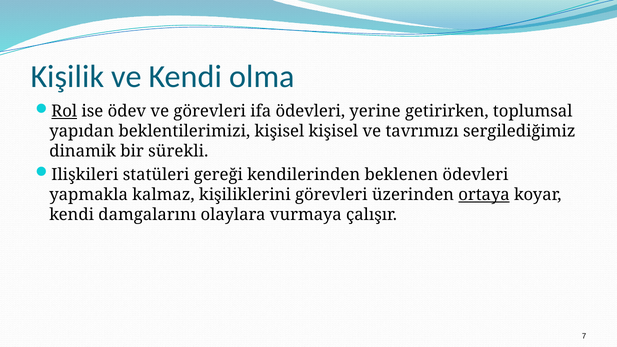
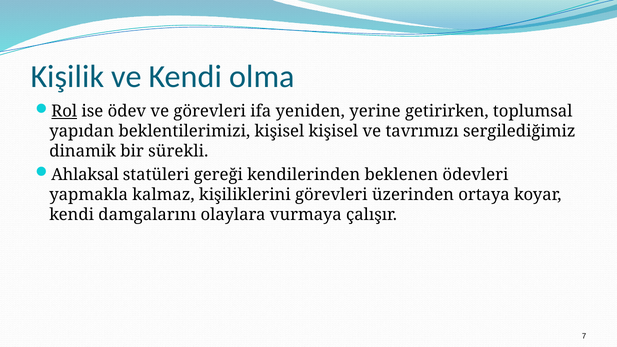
ifa ödevleri: ödevleri -> yeniden
Ilişkileri: Ilişkileri -> Ahlaksal
ortaya underline: present -> none
